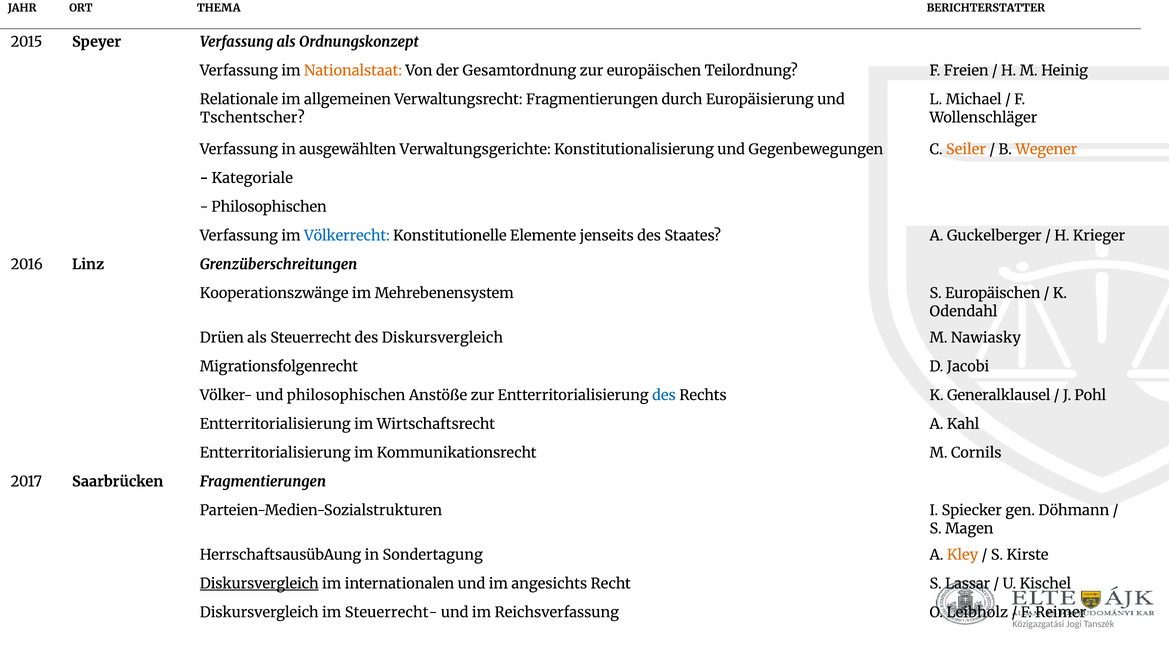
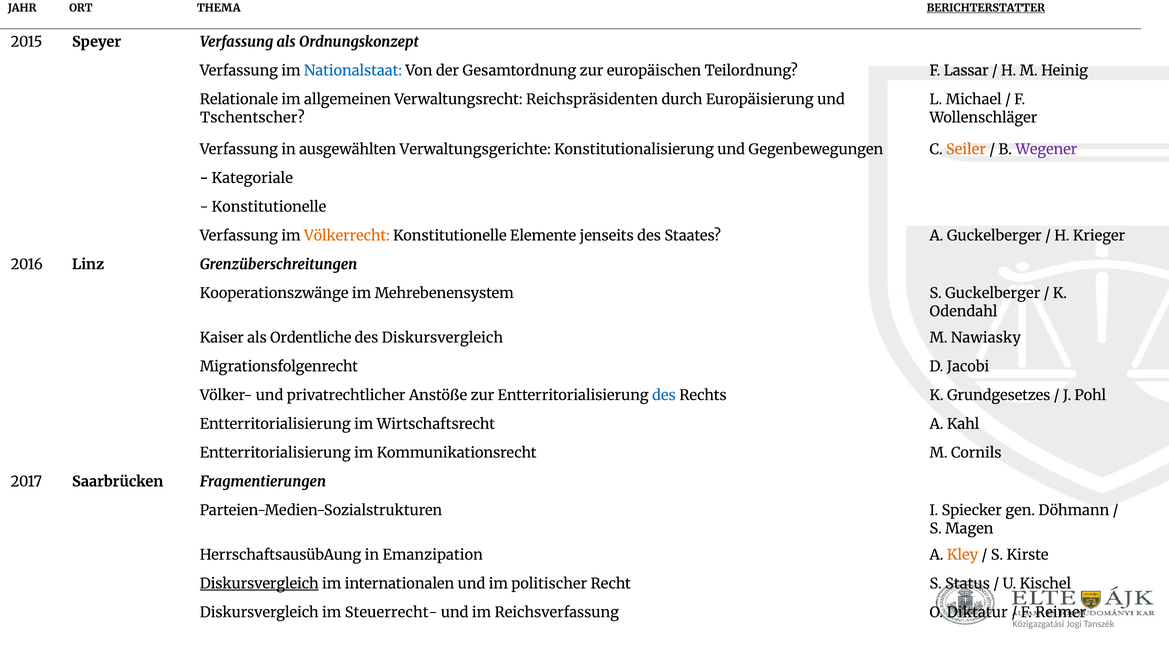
BERICHTERSTATTER underline: none -> present
Nationalstaat colour: orange -> blue
Freien: Freien -> Lassar
Verwaltungsrecht Fragmentierungen: Fragmentierungen -> Reichspräsidenten
Wegener colour: orange -> purple
Philosophischen at (269, 207): Philosophischen -> Konstitutionelle
Völkerrecht colour: blue -> orange
S Europäischen: Europäischen -> Guckelberger
Drüen: Drüen -> Kaiser
Steuerrecht: Steuerrecht -> Ordentliche
und philosophischen: philosophischen -> privatrechtlicher
Generalklausel: Generalklausel -> Grundgesetzes
Sondertagung: Sondertagung -> Emanzipation
angesichts: angesichts -> politischer
Lassar: Lassar -> Status
Leibholz: Leibholz -> Diktatur
